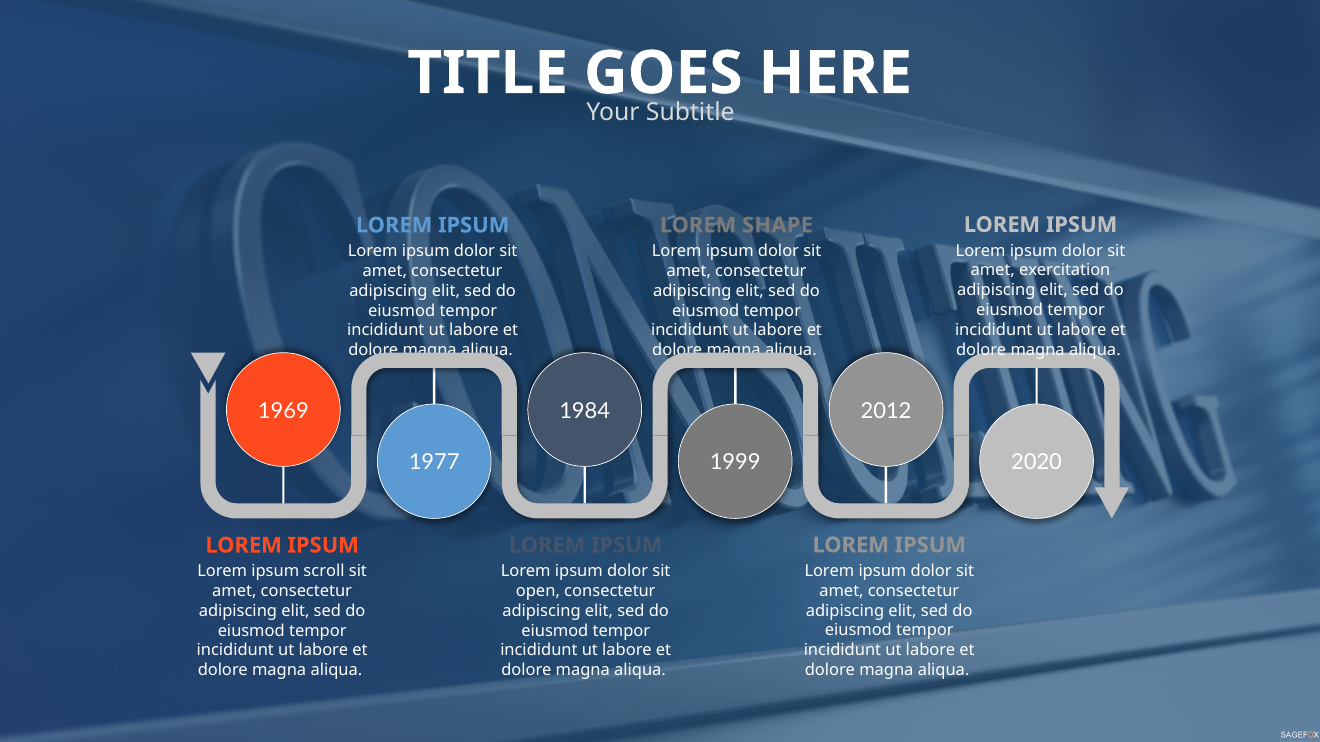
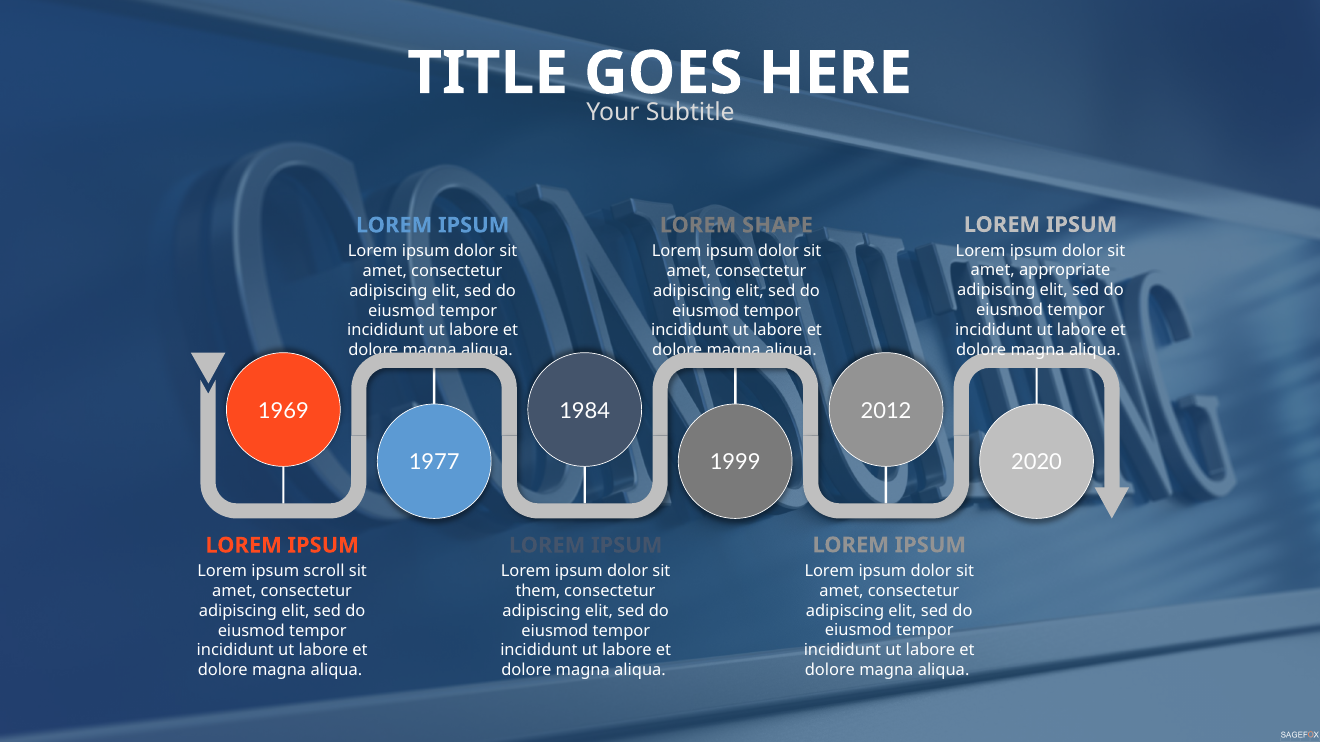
exercitation: exercitation -> appropriate
open: open -> them
